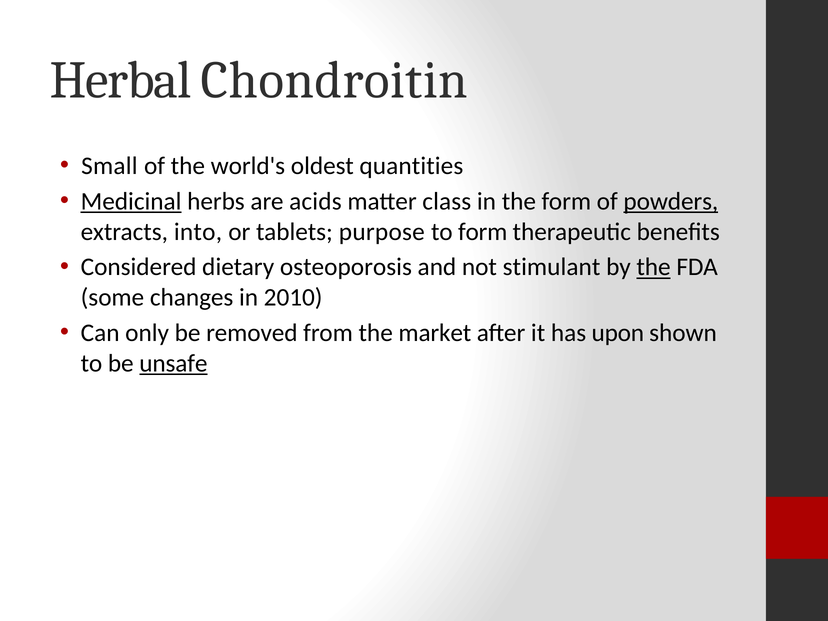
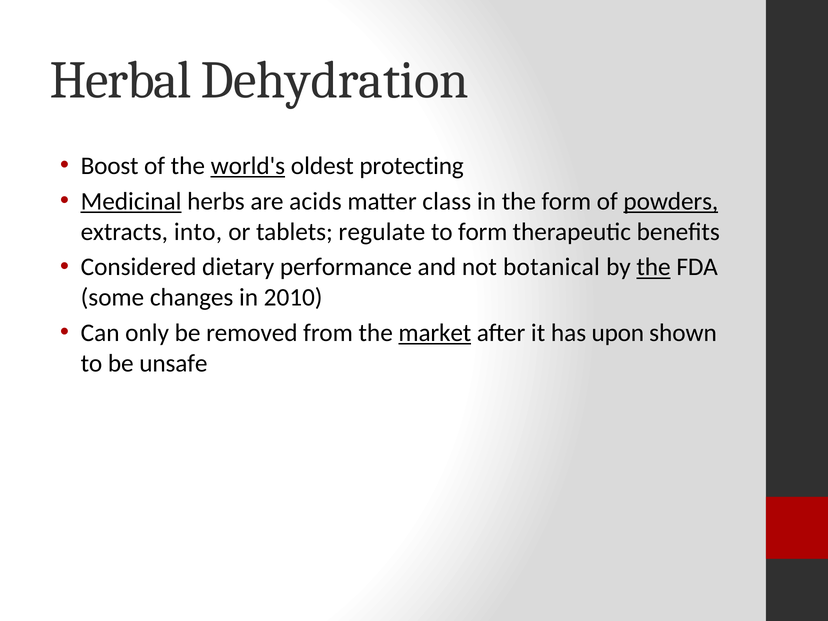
Chondroitin: Chondroitin -> Dehydration
Small: Small -> Boost
world's underline: none -> present
quantities: quantities -> protecting
purpose: purpose -> regulate
osteoporosis: osteoporosis -> performance
stimulant: stimulant -> botanical
market underline: none -> present
unsafe underline: present -> none
